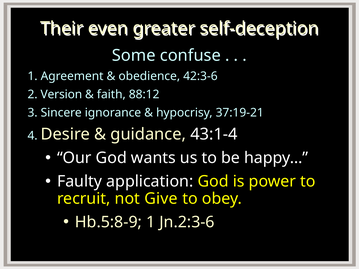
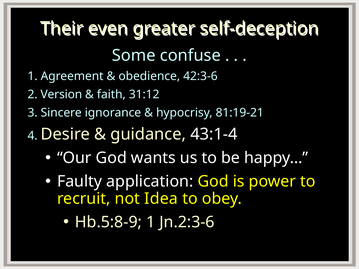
88:12: 88:12 -> 31:12
37:19-21: 37:19-21 -> 81:19-21
Give: Give -> Idea
